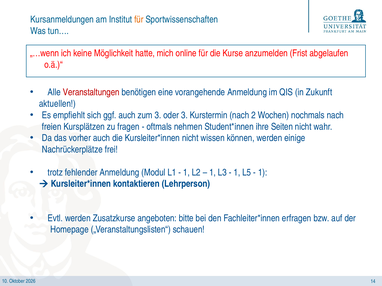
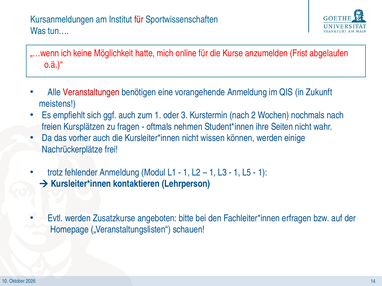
für at (139, 20) colour: orange -> red
aktuellen: aktuellen -> meistens
zum 3: 3 -> 1
